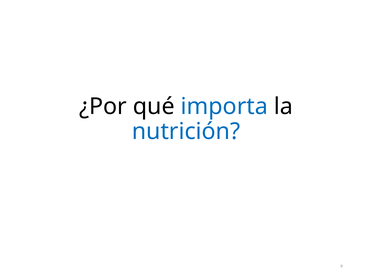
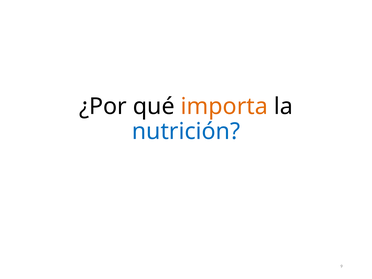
importa colour: blue -> orange
